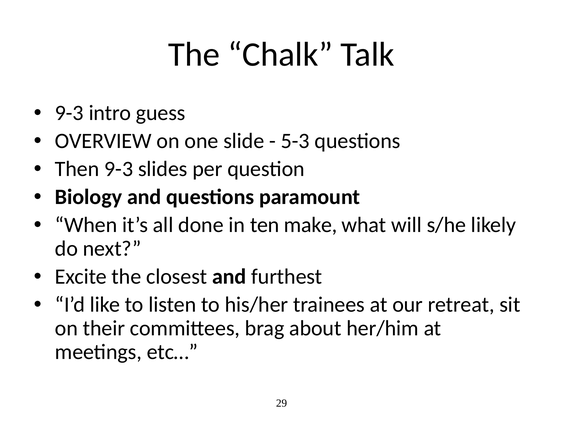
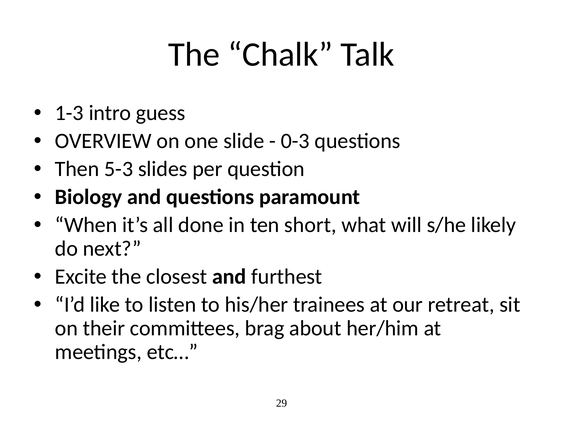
9-3 at (69, 113): 9-3 -> 1-3
5-3: 5-3 -> 0-3
Then 9-3: 9-3 -> 5-3
make: make -> short
